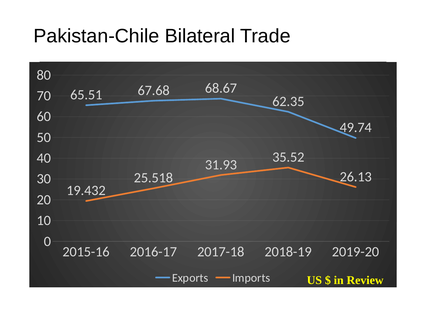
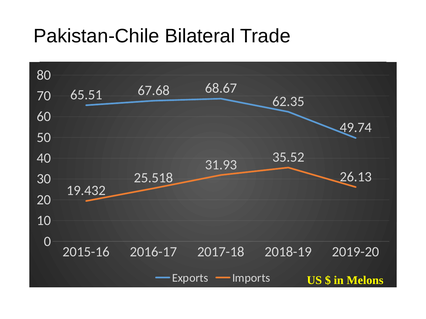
Review: Review -> Melons
